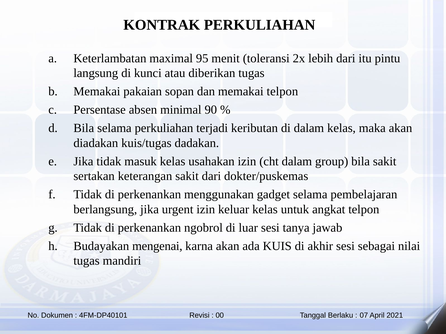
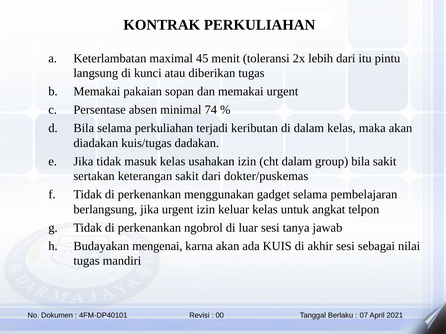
95: 95 -> 45
memakai telpon: telpon -> urgent
90: 90 -> 74
